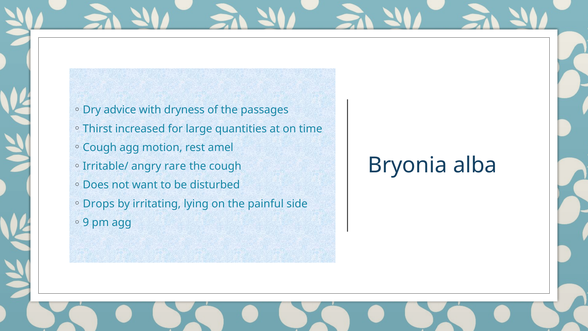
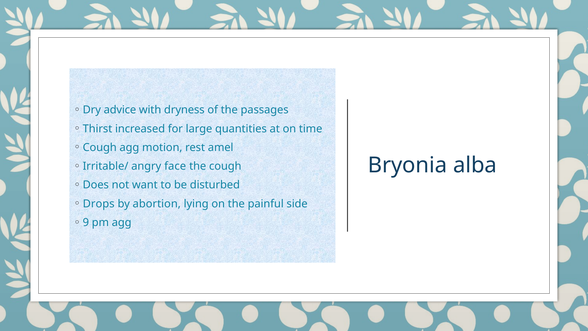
rare: rare -> face
irritating: irritating -> abortion
